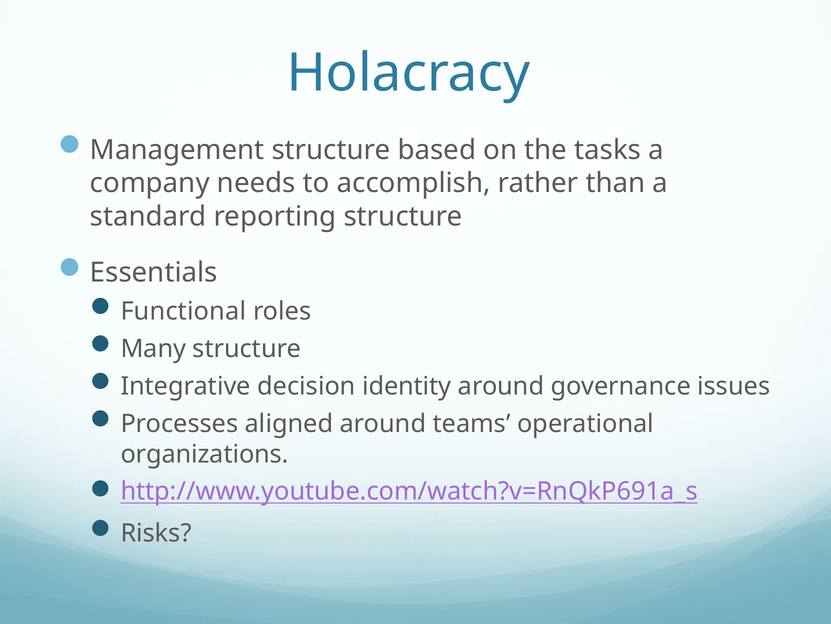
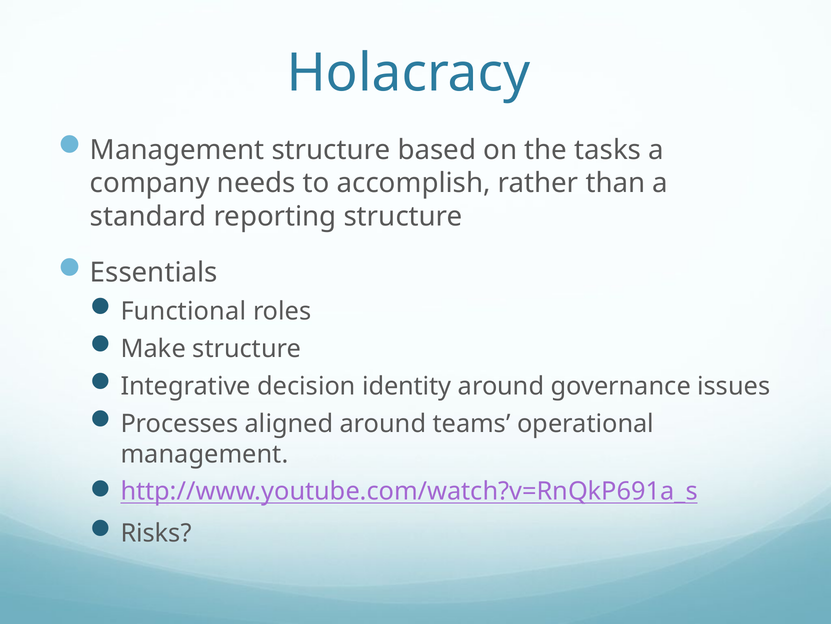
Many: Many -> Make
organizations at (205, 454): organizations -> management
